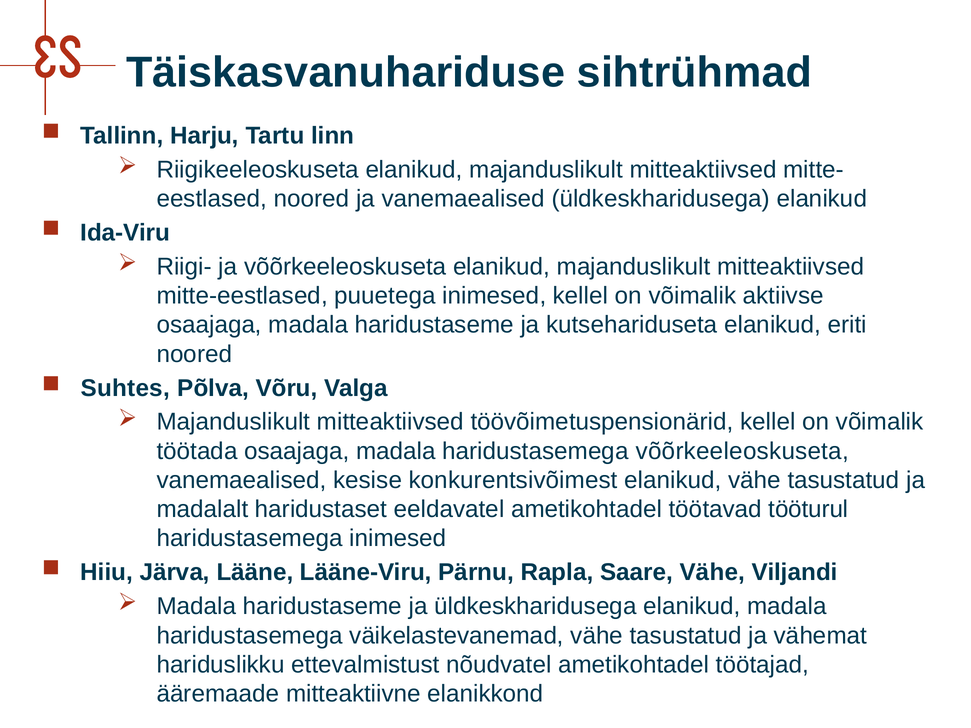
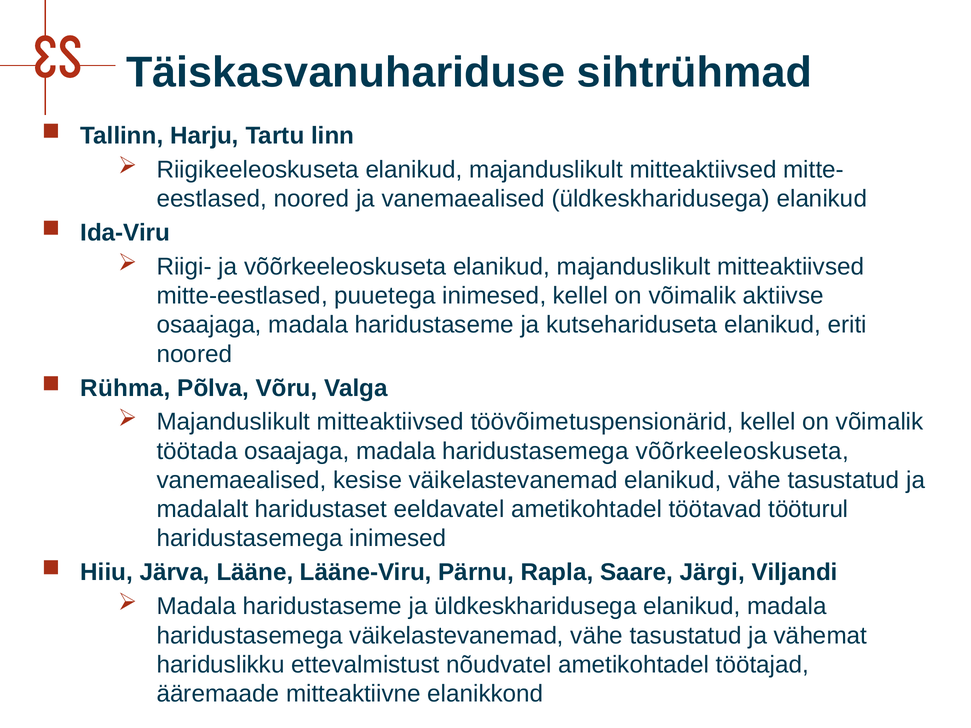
Suhtes: Suhtes -> Rühma
kesise konkurentsivõimest: konkurentsivõimest -> väikelastevanemad
Saare Vähe: Vähe -> Järgi
